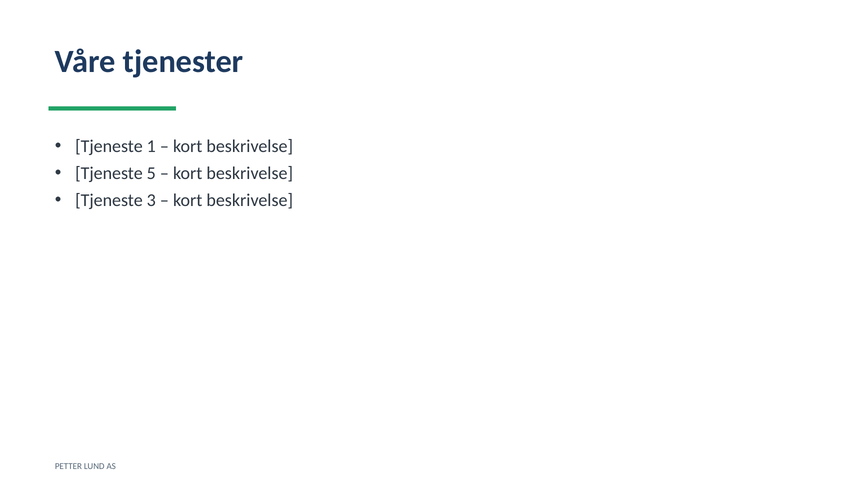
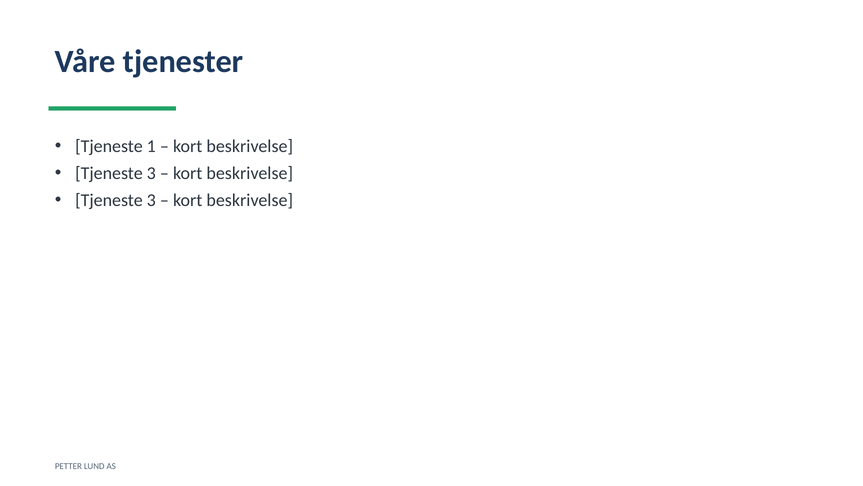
5 at (151, 173): 5 -> 3
